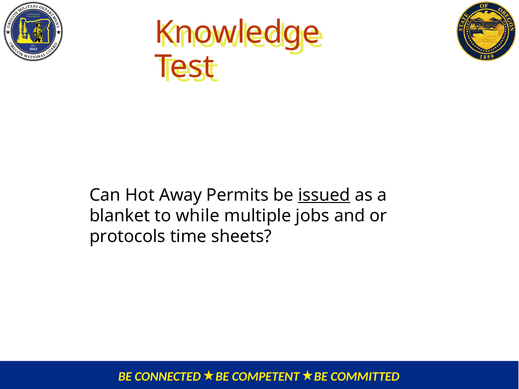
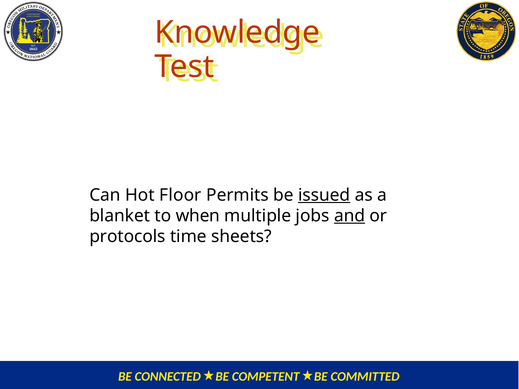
Away: Away -> Floor
while: while -> when
and underline: none -> present
